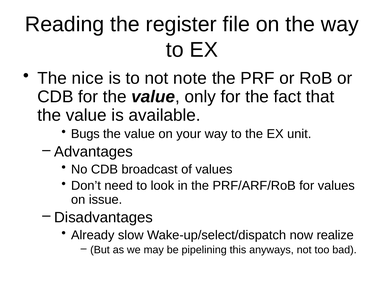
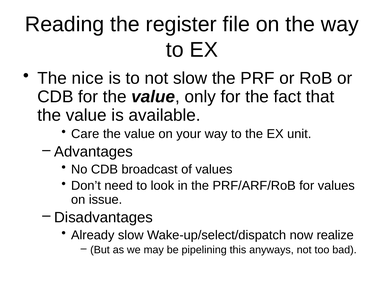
not note: note -> slow
Bugs: Bugs -> Care
